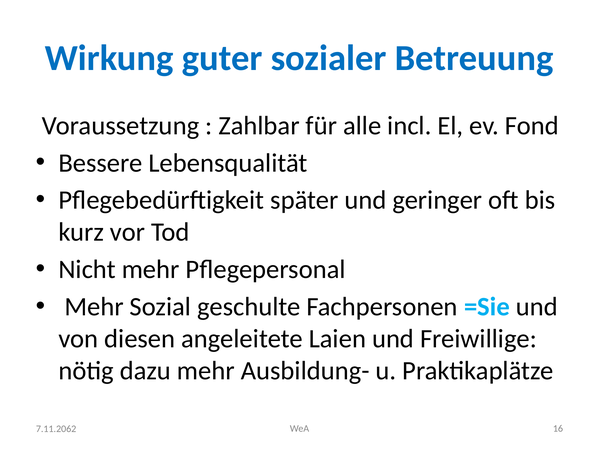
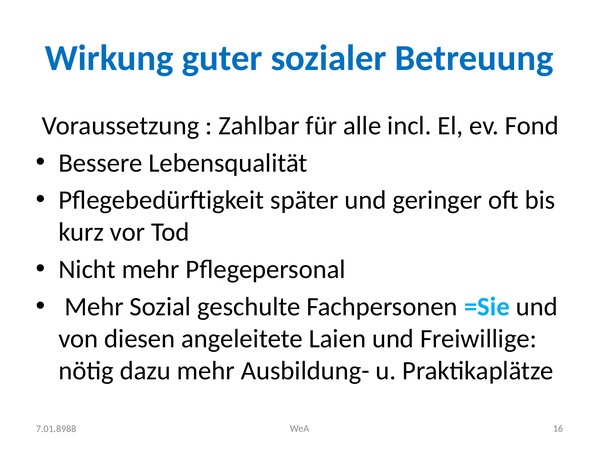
7.11.2062: 7.11.2062 -> 7.01.8988
